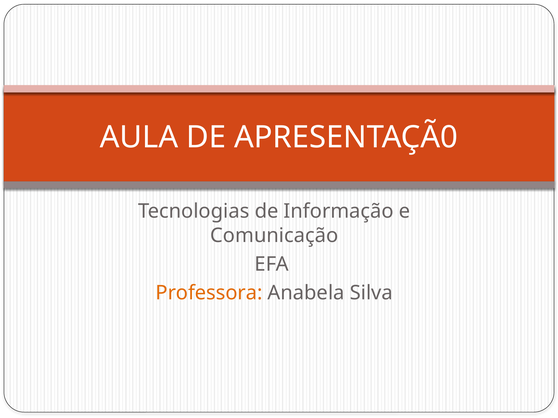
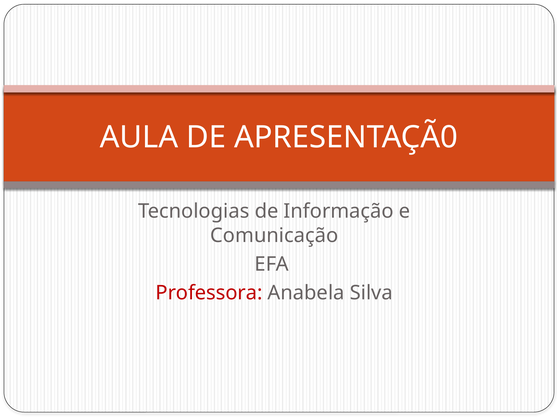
Professora colour: orange -> red
